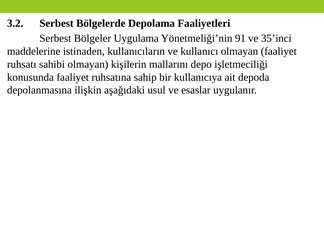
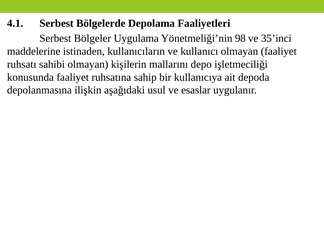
3.2: 3.2 -> 4.1
91: 91 -> 98
